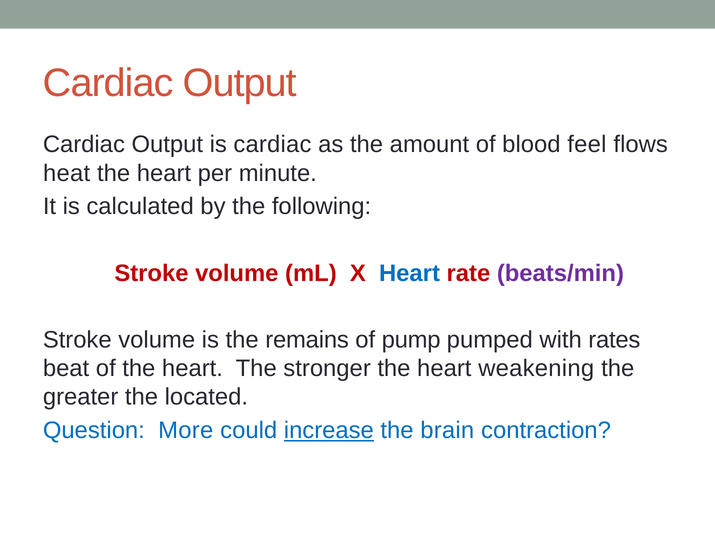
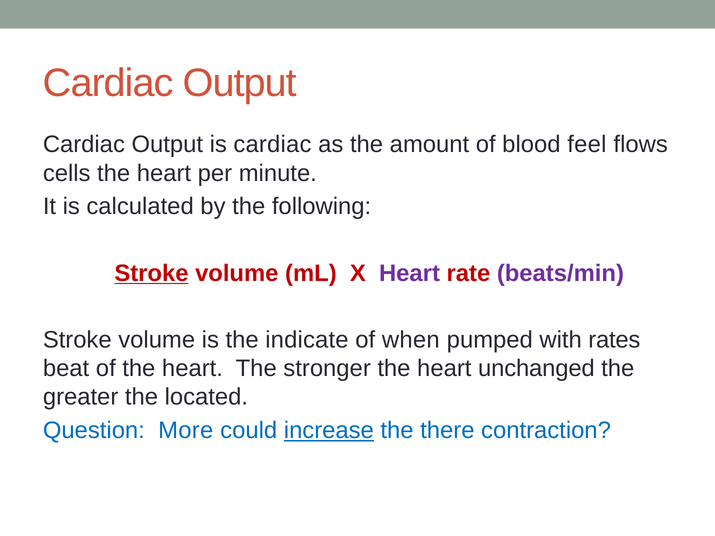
heat: heat -> cells
Stroke at (151, 273) underline: none -> present
Heart at (409, 273) colour: blue -> purple
remains: remains -> indicate
pump: pump -> when
weakening: weakening -> unchanged
brain: brain -> there
